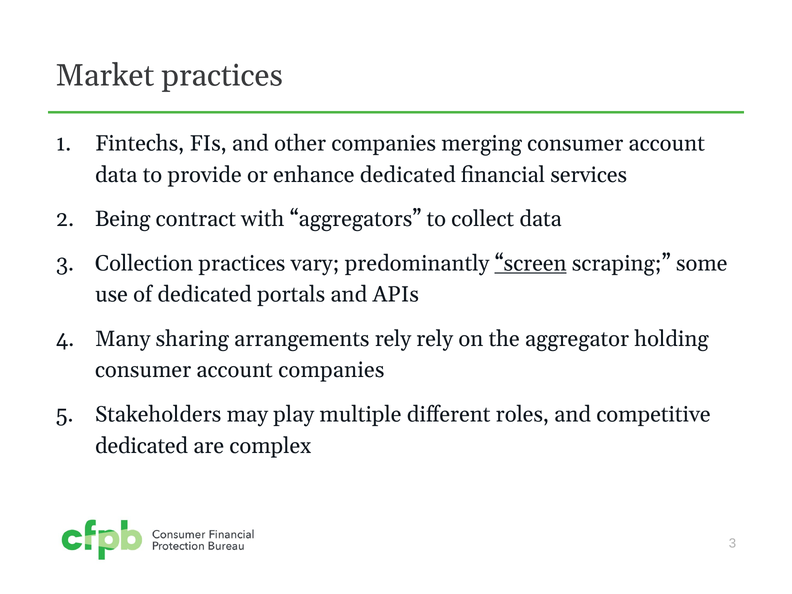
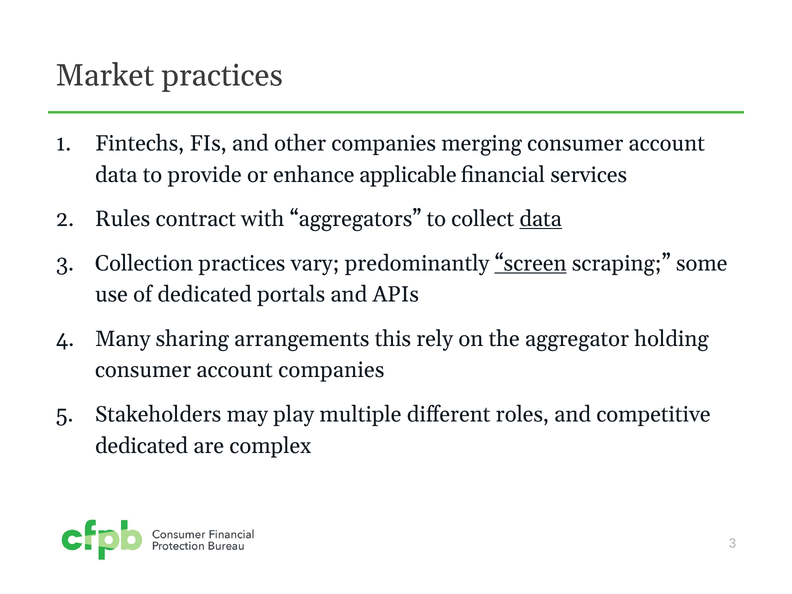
enhance dedicated: dedicated -> applicable
Being: Being -> Rules
data at (541, 219) underline: none -> present
arrangements rely: rely -> this
